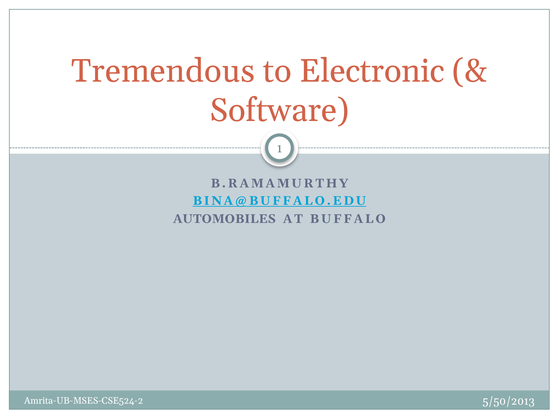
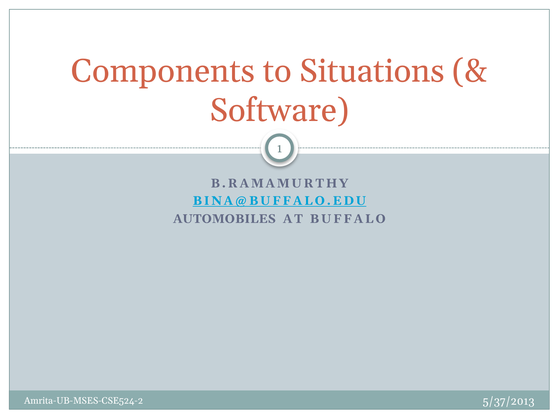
Tremendous: Tremendous -> Components
Electronic: Electronic -> Situations
5/50/2013: 5/50/2013 -> 5/37/2013
